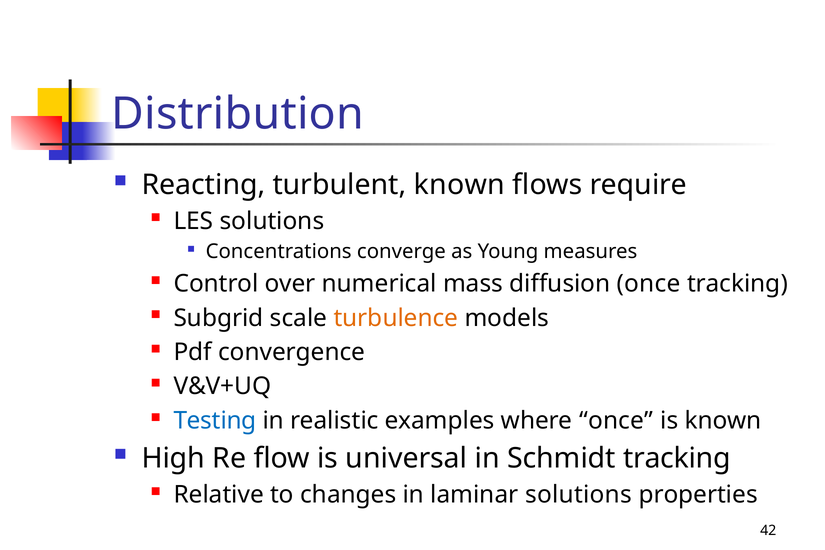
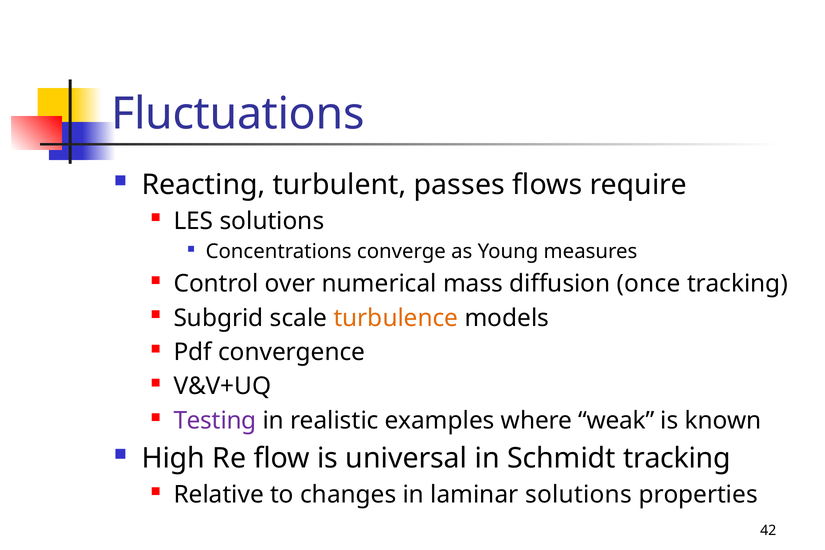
Distribution: Distribution -> Fluctuations
turbulent known: known -> passes
Testing colour: blue -> purple
where once: once -> weak
